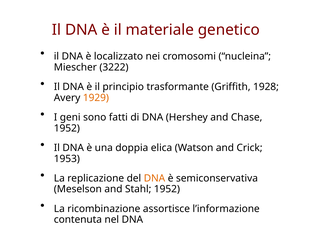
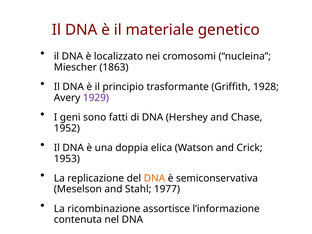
3222: 3222 -> 1863
1929 colour: orange -> purple
Stahl 1952: 1952 -> 1977
